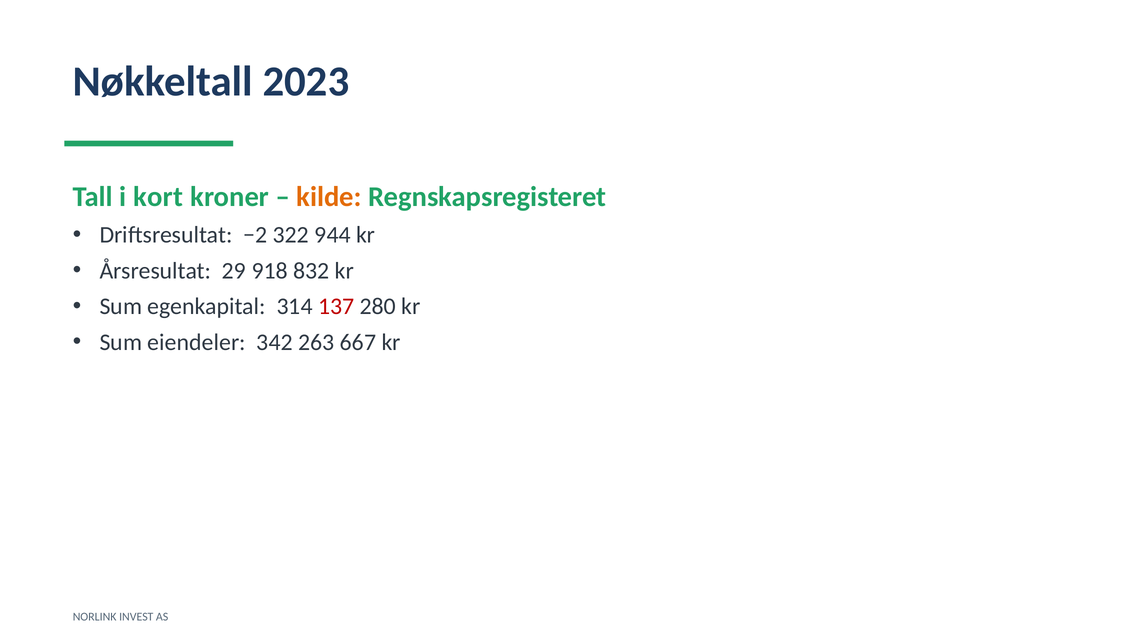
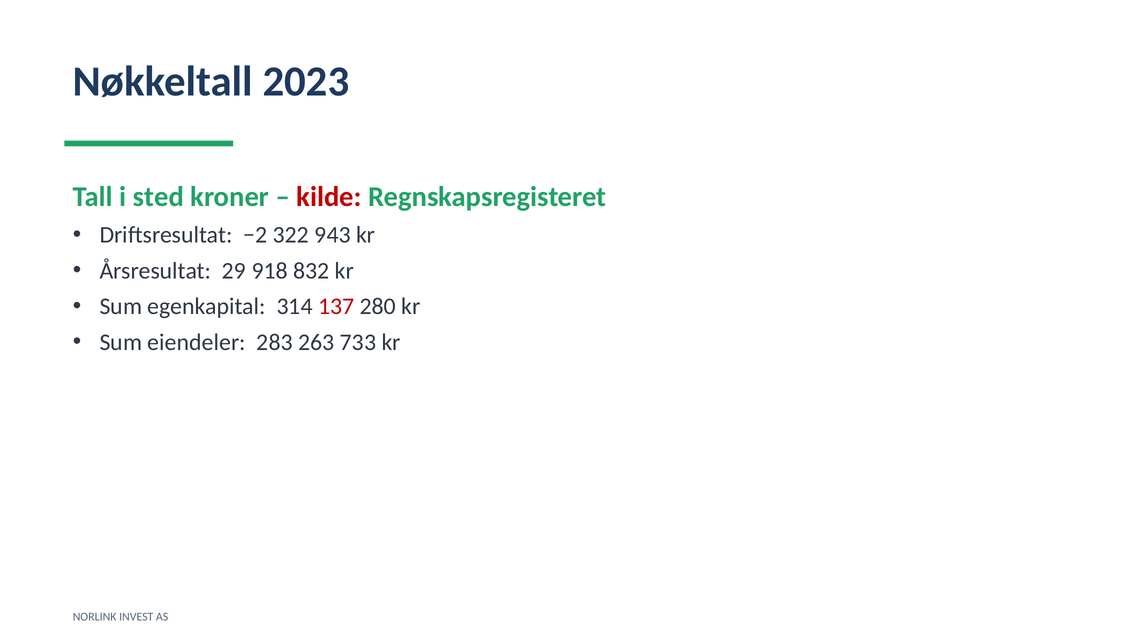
kort: kort -> sted
kilde colour: orange -> red
944: 944 -> 943
342: 342 -> 283
667: 667 -> 733
